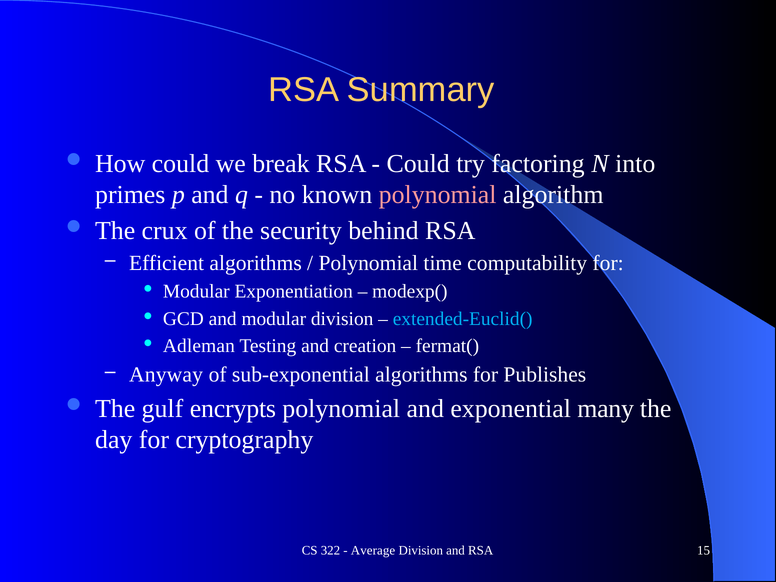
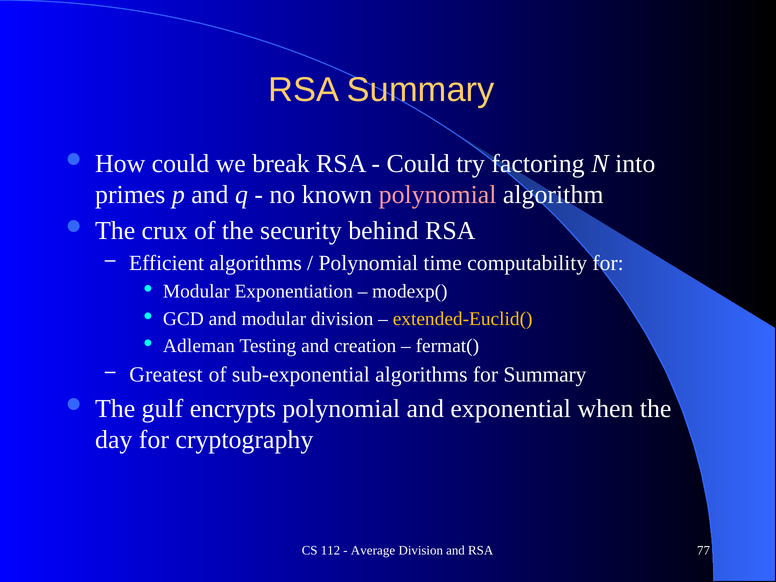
extended-Euclid( colour: light blue -> yellow
Anyway: Anyway -> Greatest
for Publishes: Publishes -> Summary
many: many -> when
322: 322 -> 112
15: 15 -> 77
